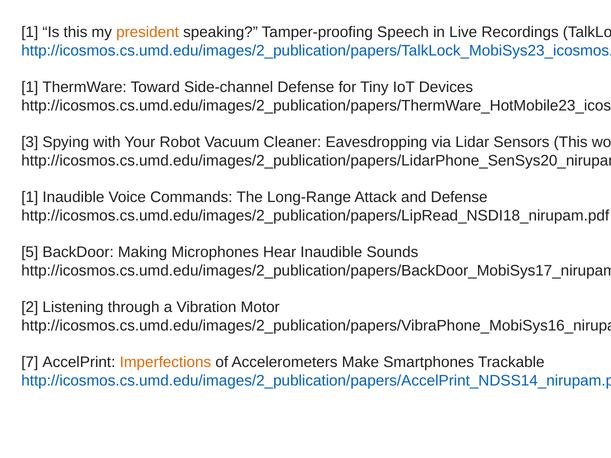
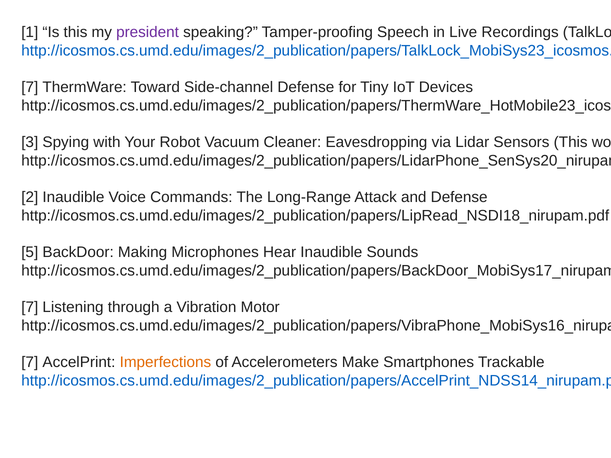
president colour: orange -> purple
1 at (30, 87): 1 -> 7
1 at (30, 197): 1 -> 2
2 at (30, 307): 2 -> 7
